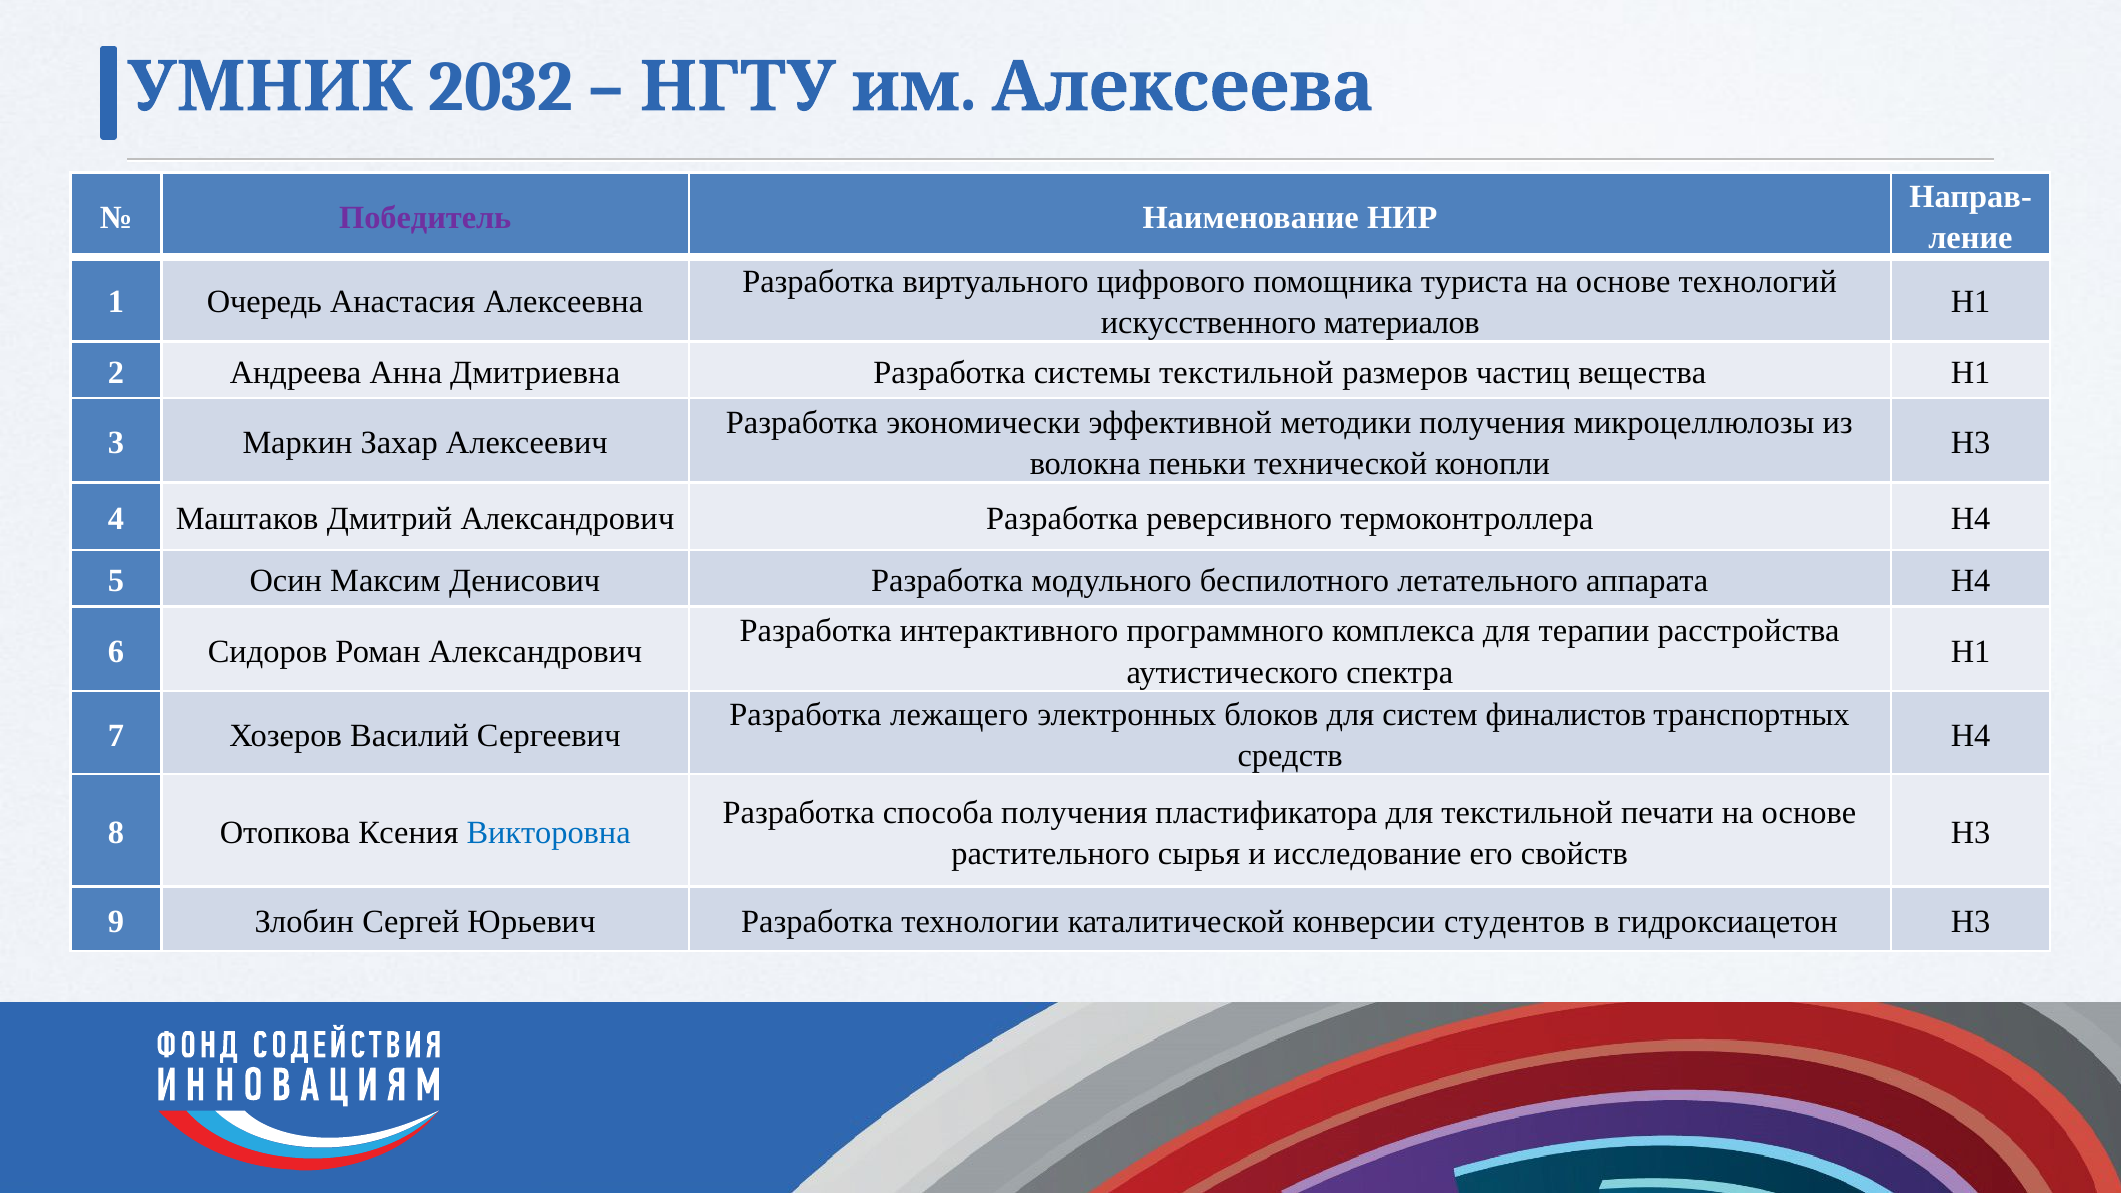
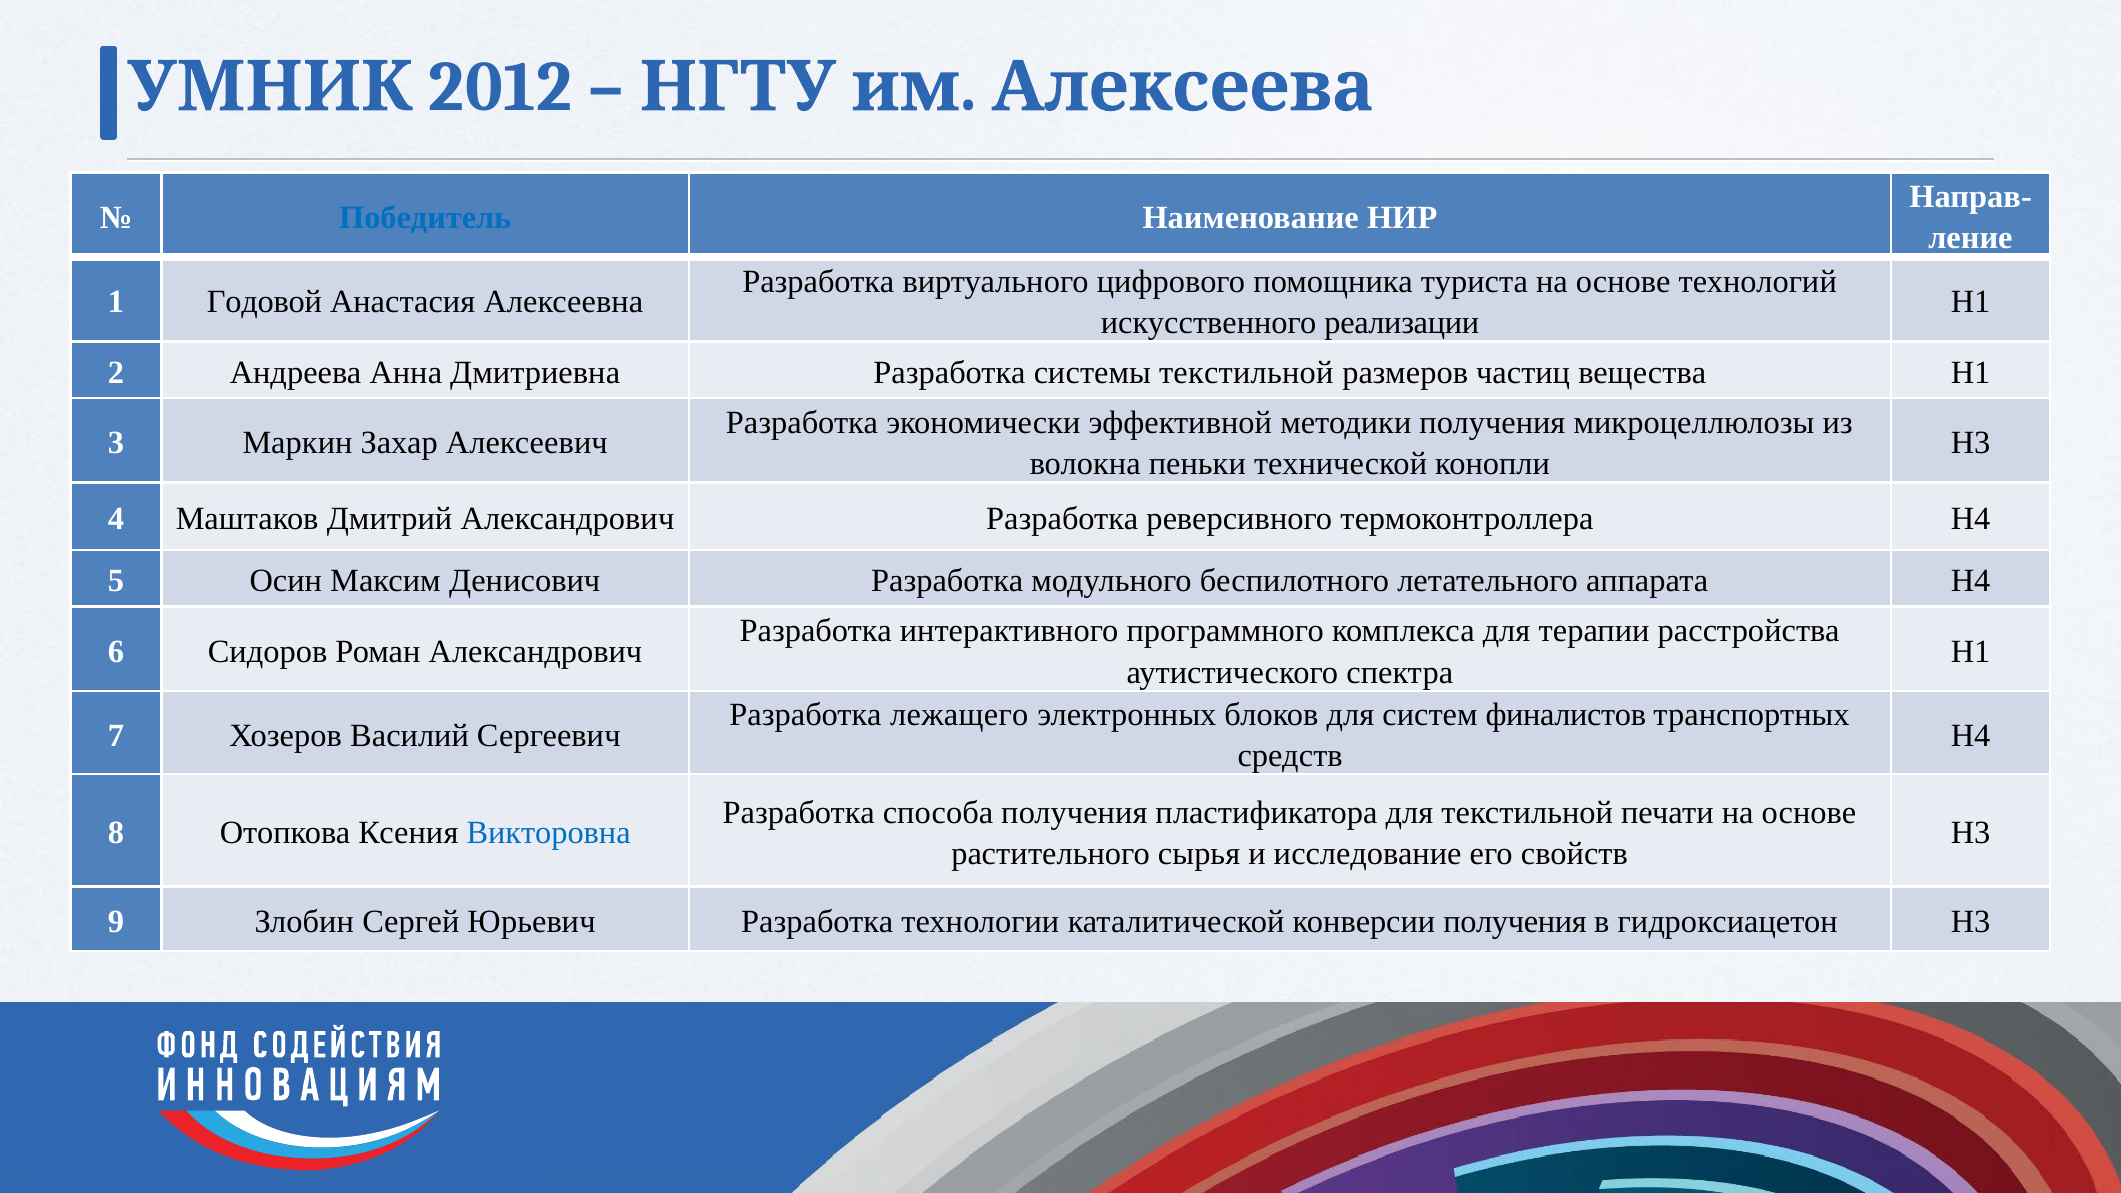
2032: 2032 -> 2012
Победитель colour: purple -> blue
Очередь: Очередь -> Годовой
материалов: материалов -> реализации
конверсии студентов: студентов -> получения
